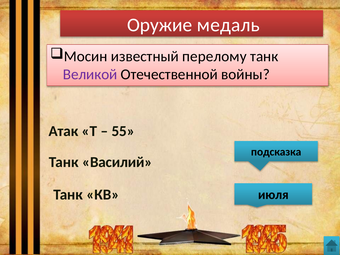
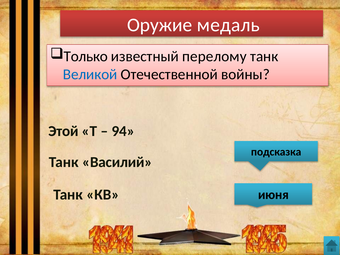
Мосин: Мосин -> Только
Великой colour: purple -> blue
Атак: Атак -> Этой
55: 55 -> 94
июля: июля -> июня
